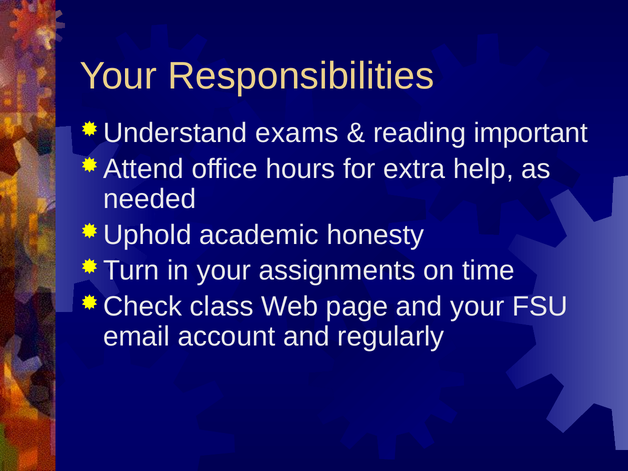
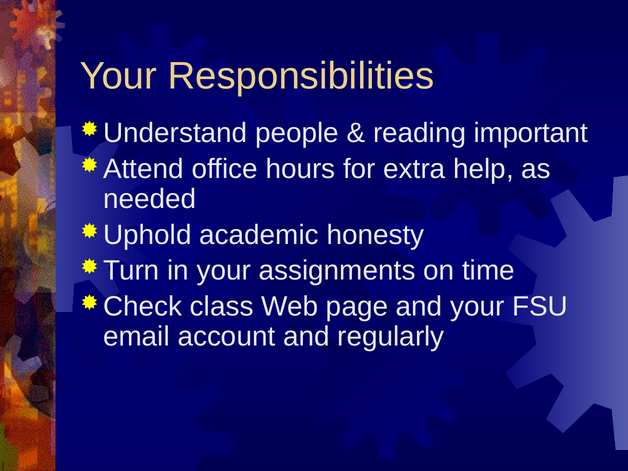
exams: exams -> people
